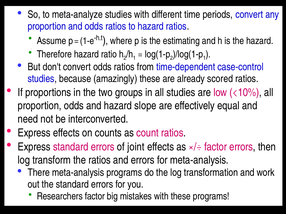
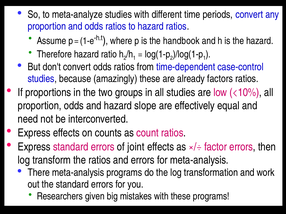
estimating: estimating -> handbook
scored: scored -> factors
Researchers factor: factor -> given
